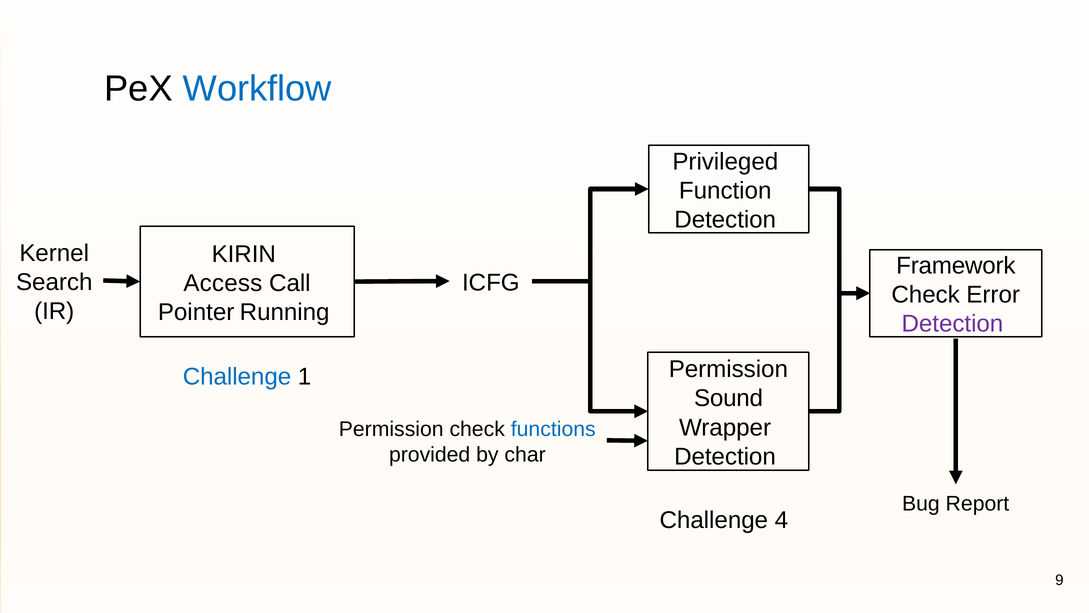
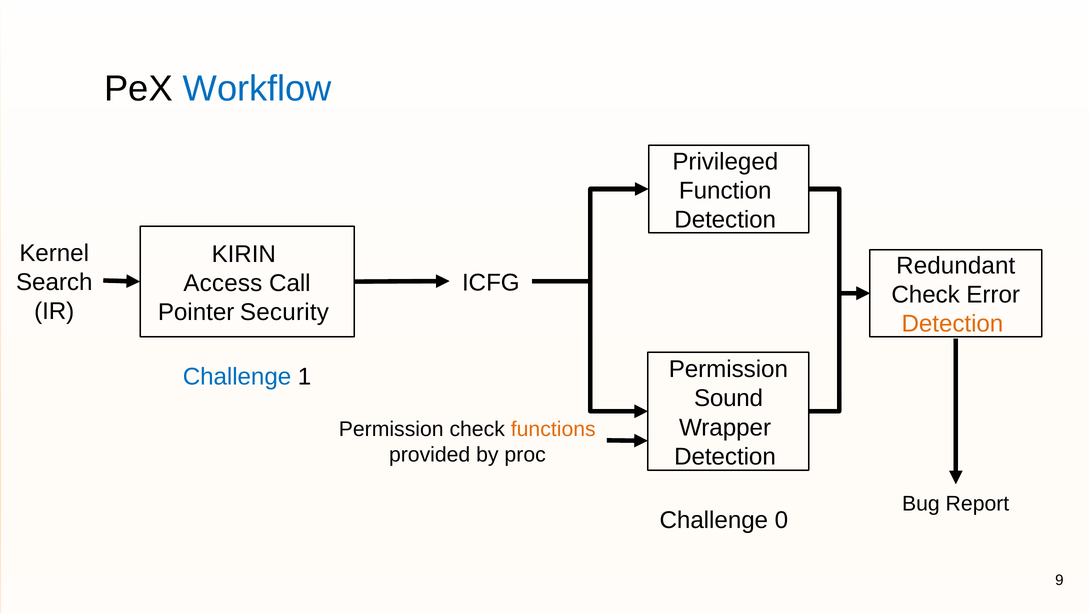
Framework: Framework -> Redundant
Running: Running -> Security
Detection at (952, 324) colour: purple -> orange
functions colour: blue -> orange
char: char -> proc
4: 4 -> 0
